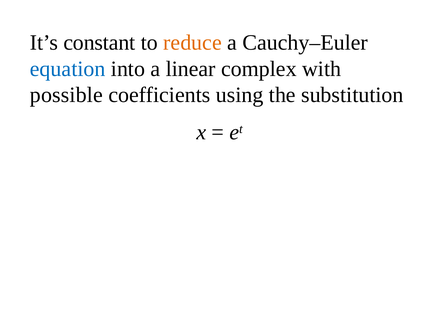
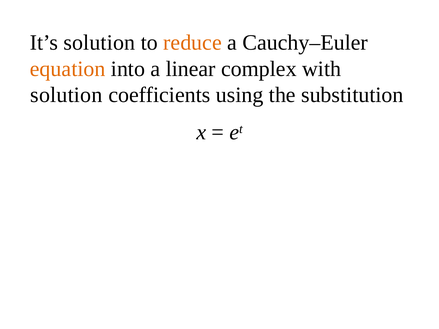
It’s constant: constant -> solution
equation colour: blue -> orange
possible at (66, 95): possible -> solution
